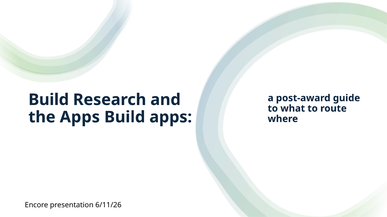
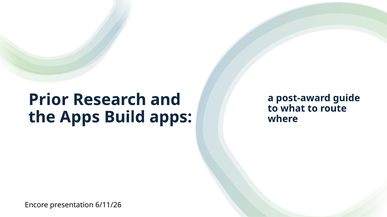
Build at (49, 100): Build -> Prior
